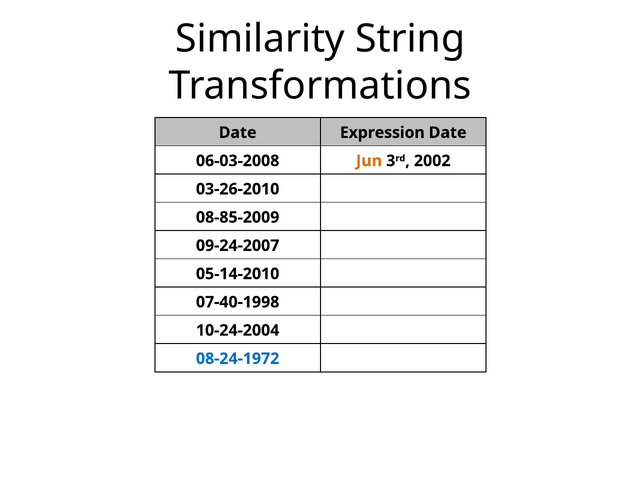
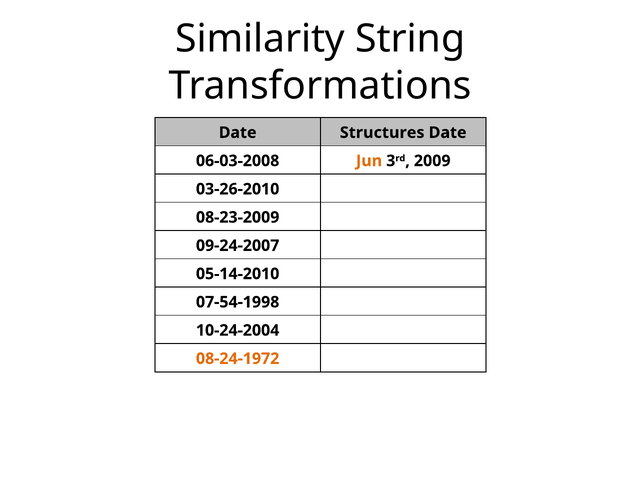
Expression: Expression -> Structures
2002: 2002 -> 2009
08-85-2009: 08-85-2009 -> 08-23-2009
07-40-1998: 07-40-1998 -> 07-54-1998
08-24-1972 colour: blue -> orange
